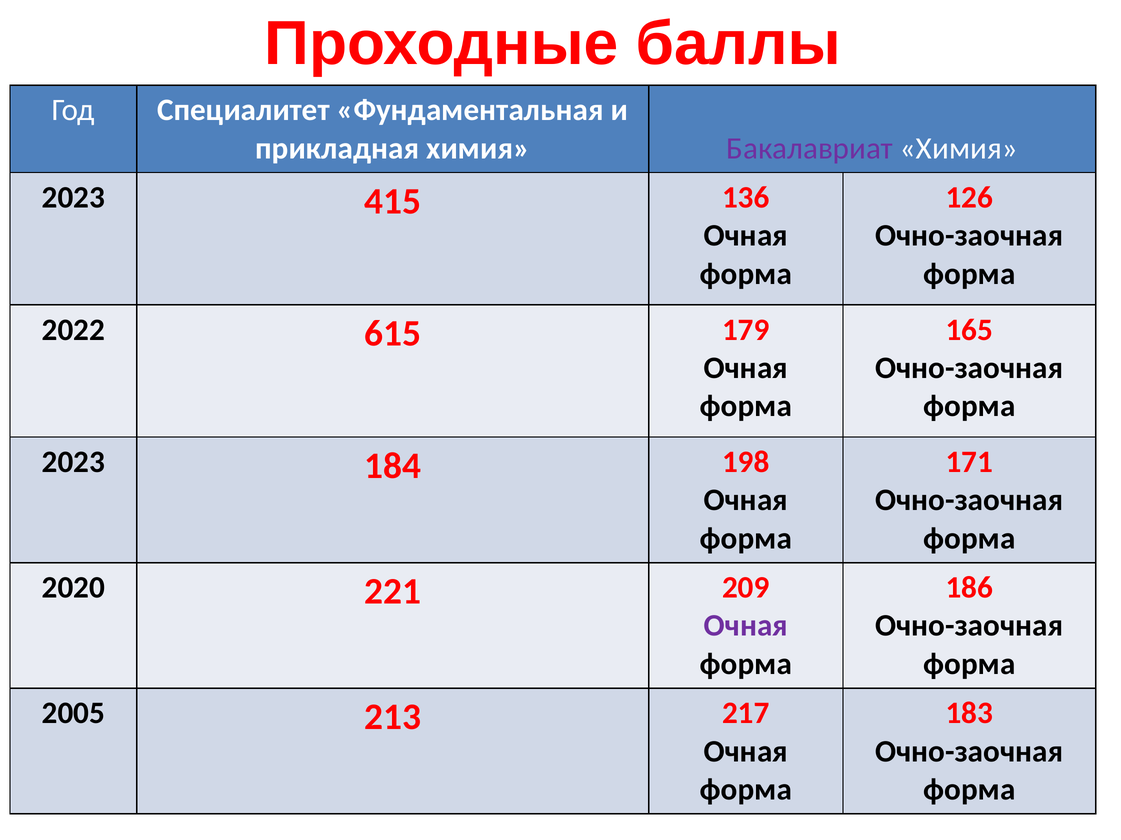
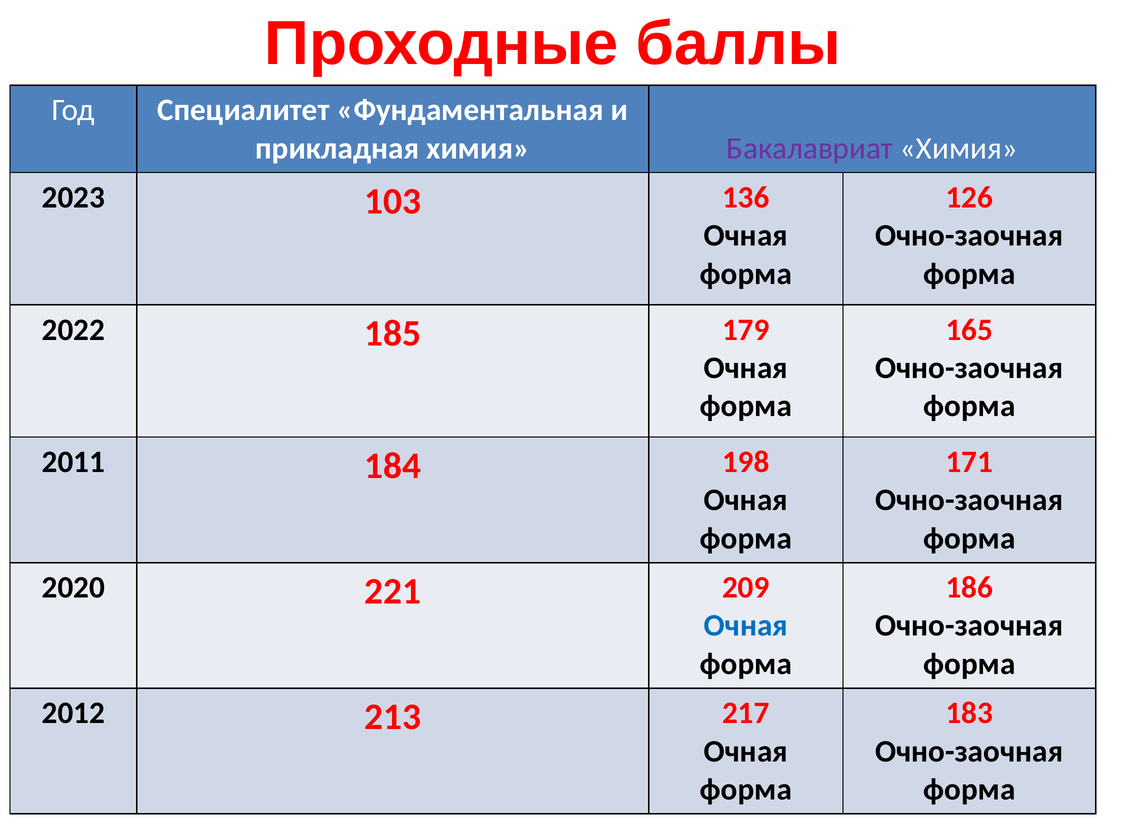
415: 415 -> 103
615: 615 -> 185
2023 at (73, 462): 2023 -> 2011
Очная at (746, 626) colour: purple -> blue
2005: 2005 -> 2012
